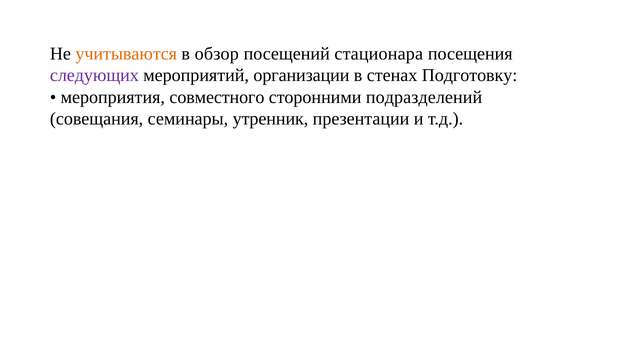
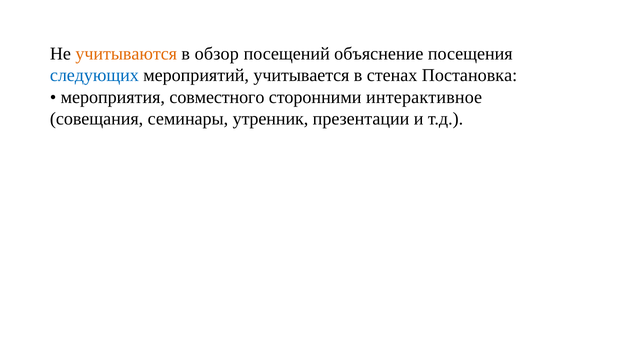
стационара: стационара -> объяснение
следующих colour: purple -> blue
организации: организации -> учитывается
Подготовку: Подготовку -> Постановка
подразделений: подразделений -> интерактивное
